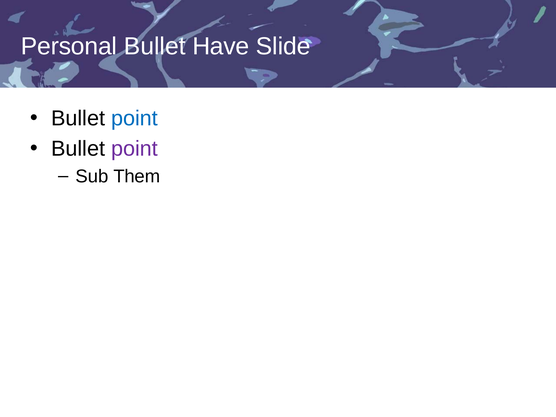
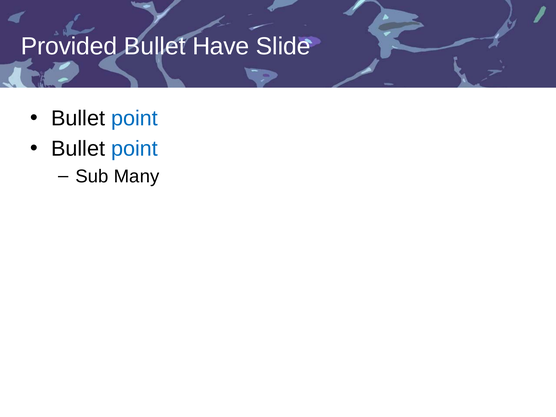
Personal: Personal -> Provided
point at (134, 149) colour: purple -> blue
Them: Them -> Many
